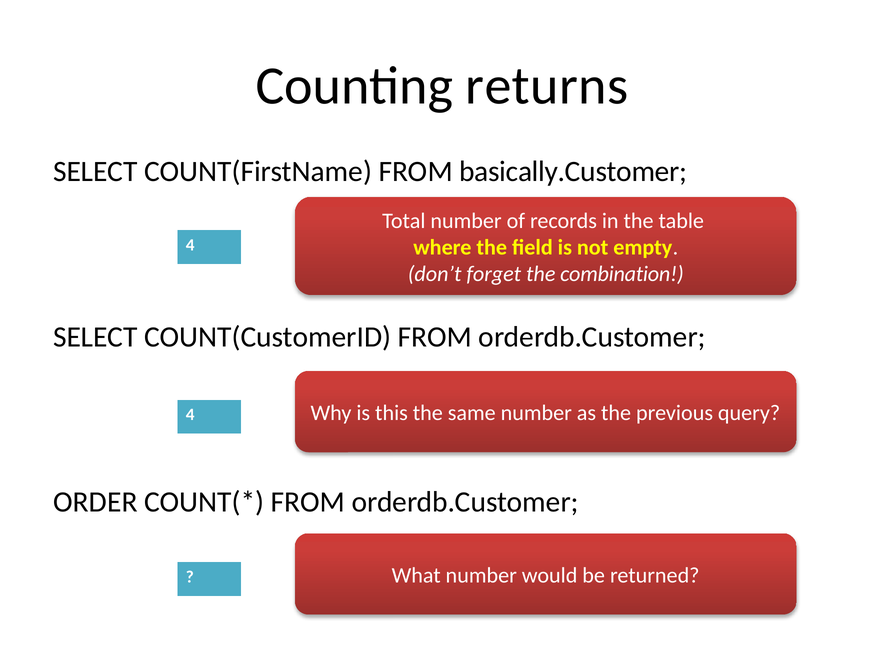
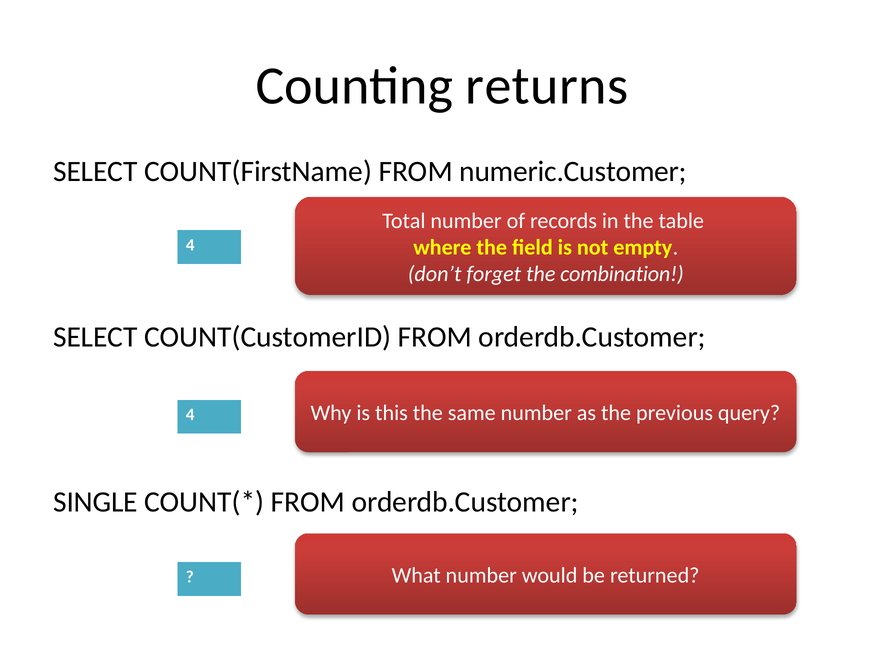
basically.Customer: basically.Customer -> numeric.Customer
ORDER: ORDER -> SINGLE
